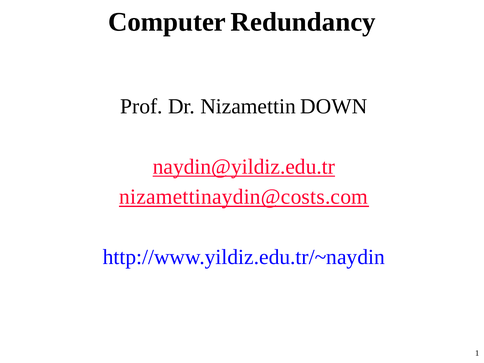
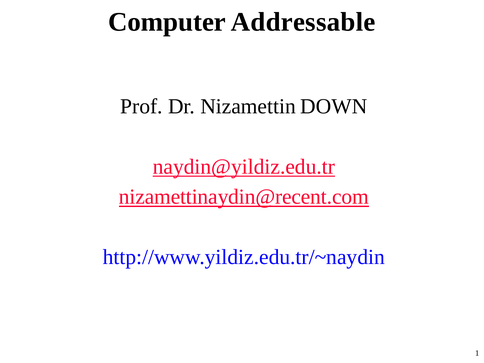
Redundancy: Redundancy -> Addressable
nizamettinaydin@costs.com: nizamettinaydin@costs.com -> nizamettinaydin@recent.com
